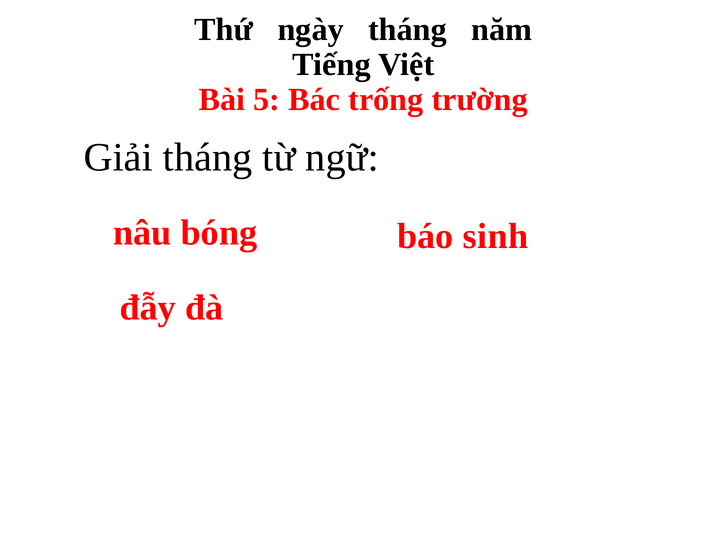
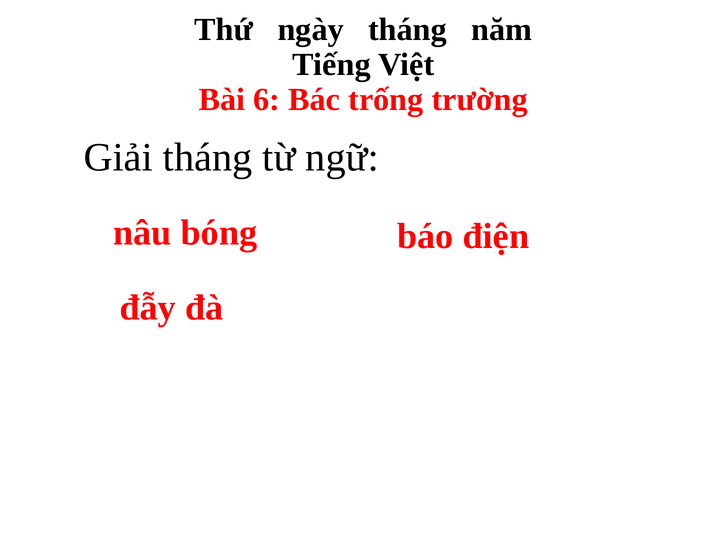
5: 5 -> 6
sinh: sinh -> điện
